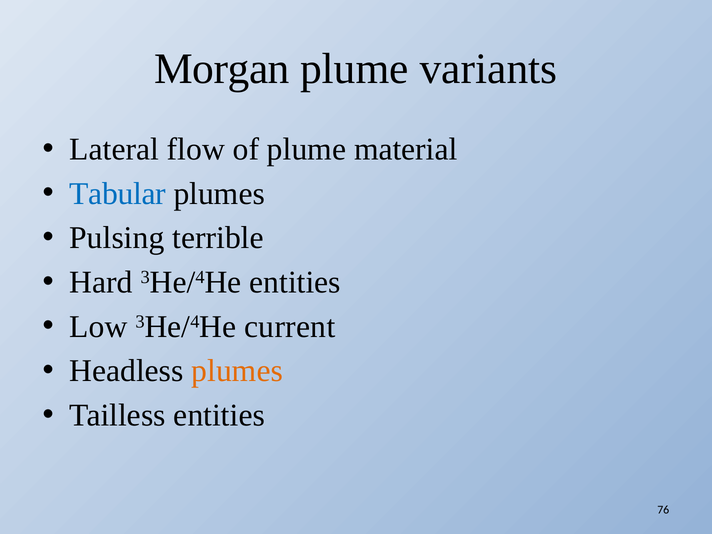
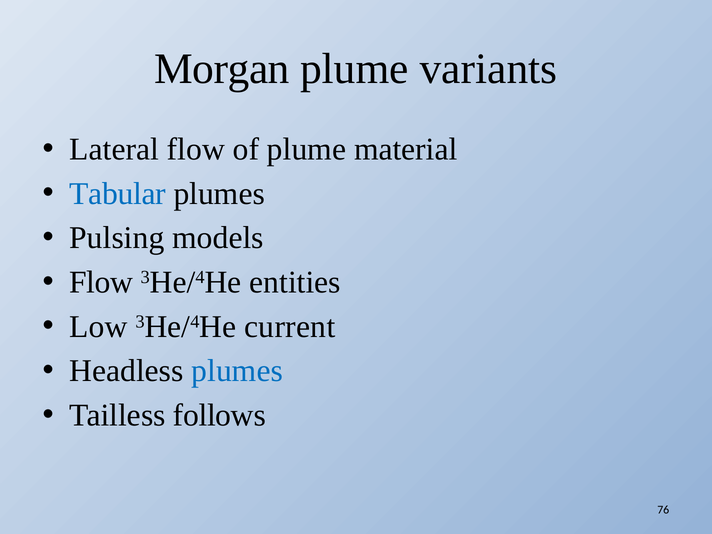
terrible: terrible -> models
Hard at (101, 282): Hard -> Flow
plumes at (237, 371) colour: orange -> blue
Tailless entities: entities -> follows
